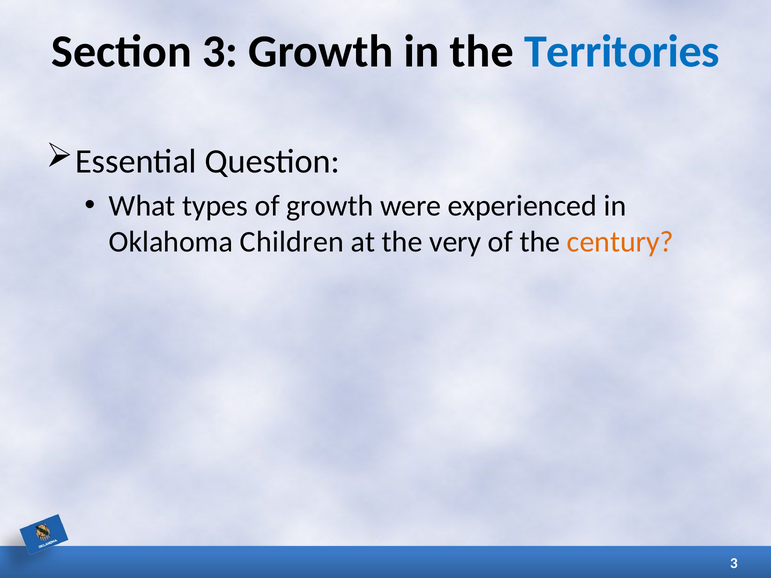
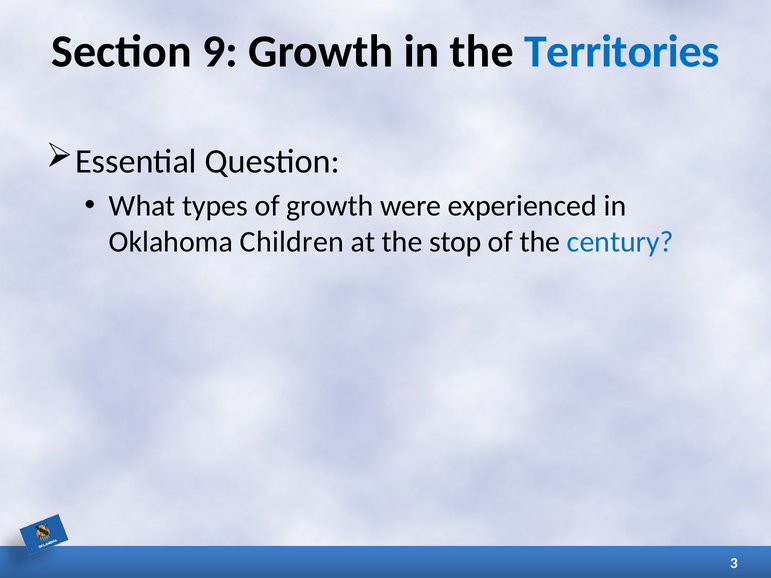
Section 3: 3 -> 9
very: very -> stop
century colour: orange -> blue
